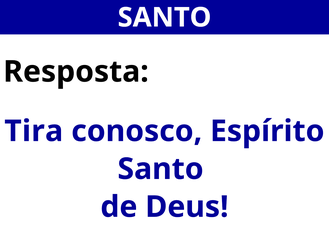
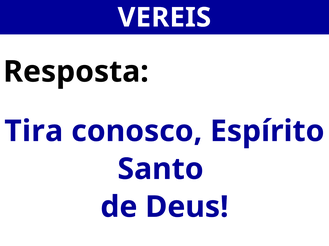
SANTO at (164, 18): SANTO -> VEREIS
